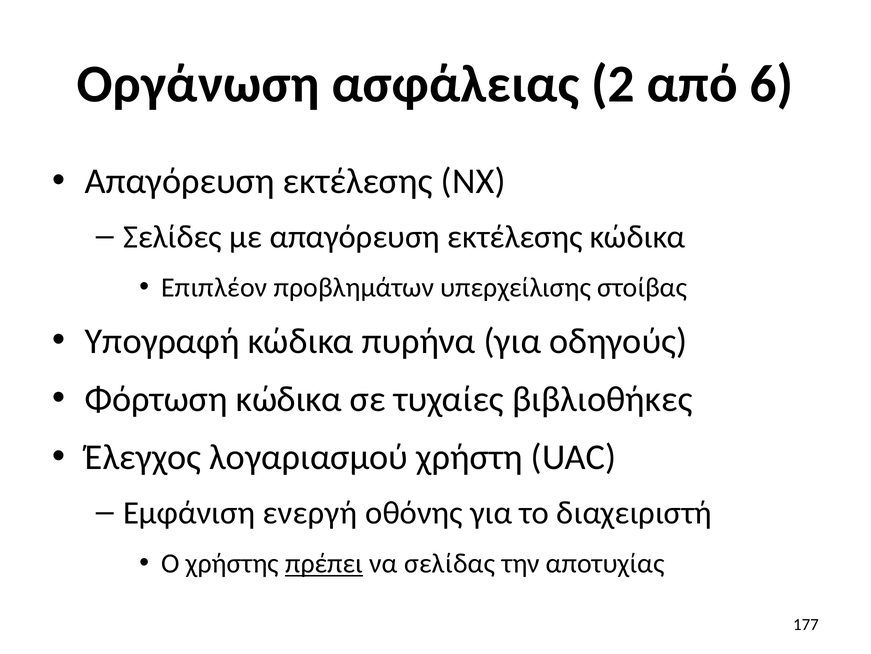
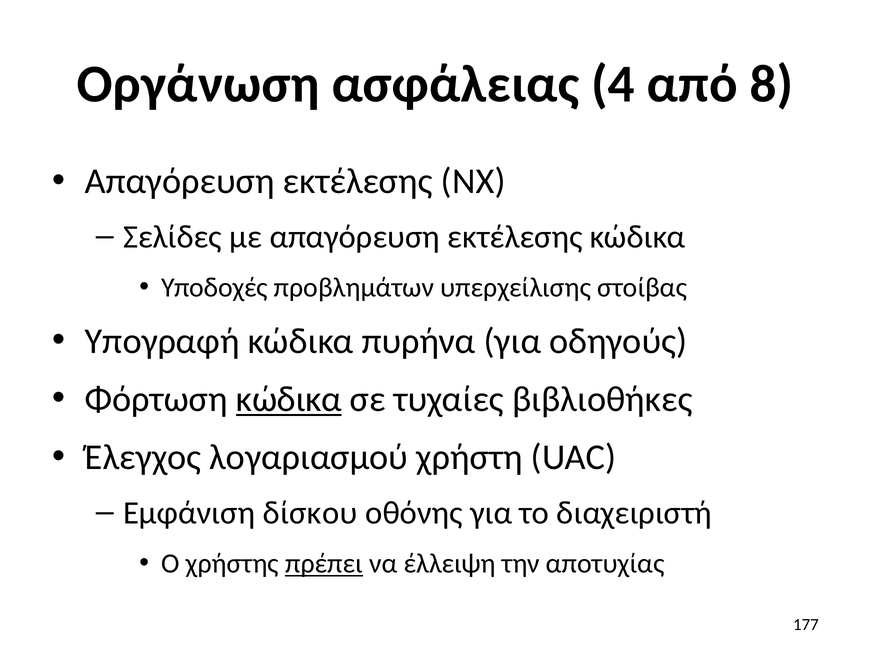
2: 2 -> 4
6: 6 -> 8
Επιπλέον: Επιπλέον -> Υποδοχές
κώδικα at (289, 399) underline: none -> present
ενεργή: ενεργή -> δίσκου
σελίδας: σελίδας -> έλλειψη
